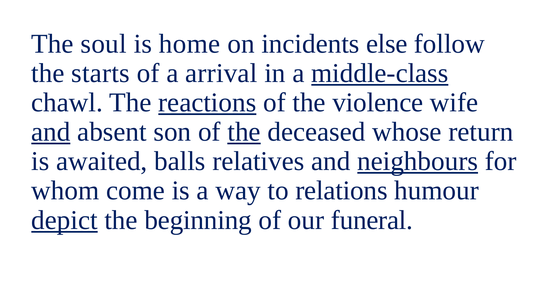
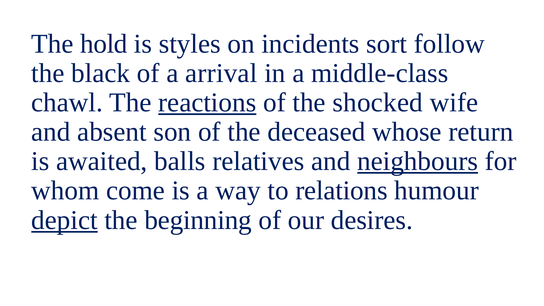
soul: soul -> hold
home: home -> styles
else: else -> sort
starts: starts -> black
middle-class underline: present -> none
violence: violence -> shocked
and at (51, 132) underline: present -> none
the at (244, 132) underline: present -> none
funeral: funeral -> desires
